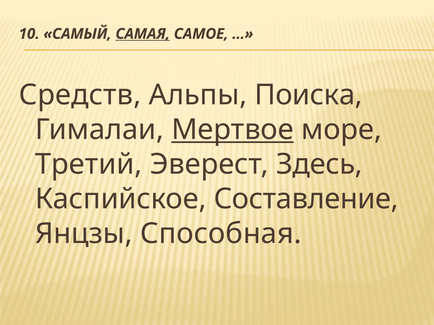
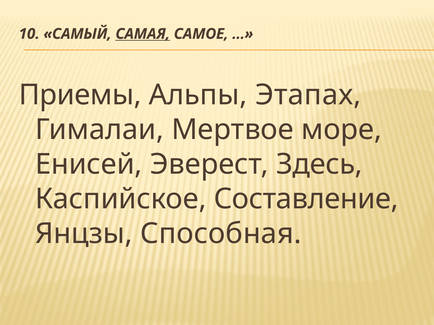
Средств: Средств -> Приемы
Поиска: Поиска -> Этапах
Мертвое underline: present -> none
Третий: Третий -> Енисей
